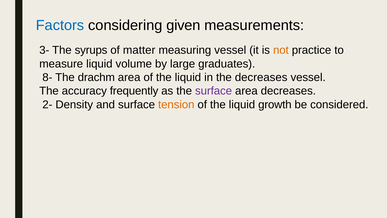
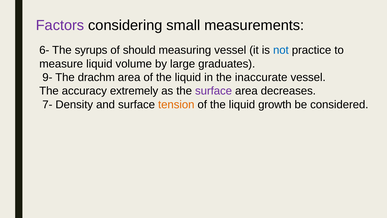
Factors colour: blue -> purple
given: given -> small
3-: 3- -> 6-
matter: matter -> should
not colour: orange -> blue
8-: 8- -> 9-
the decreases: decreases -> inaccurate
frequently: frequently -> extremely
2-: 2- -> 7-
